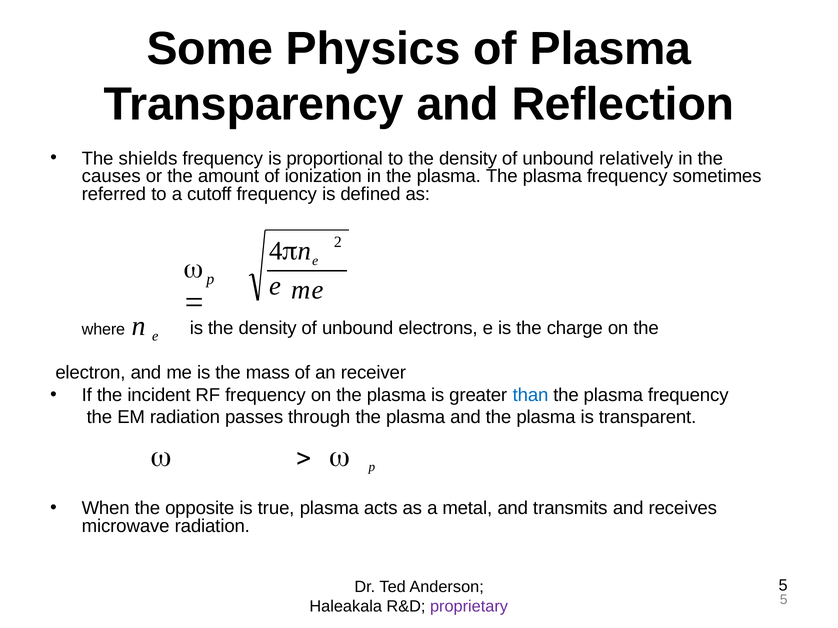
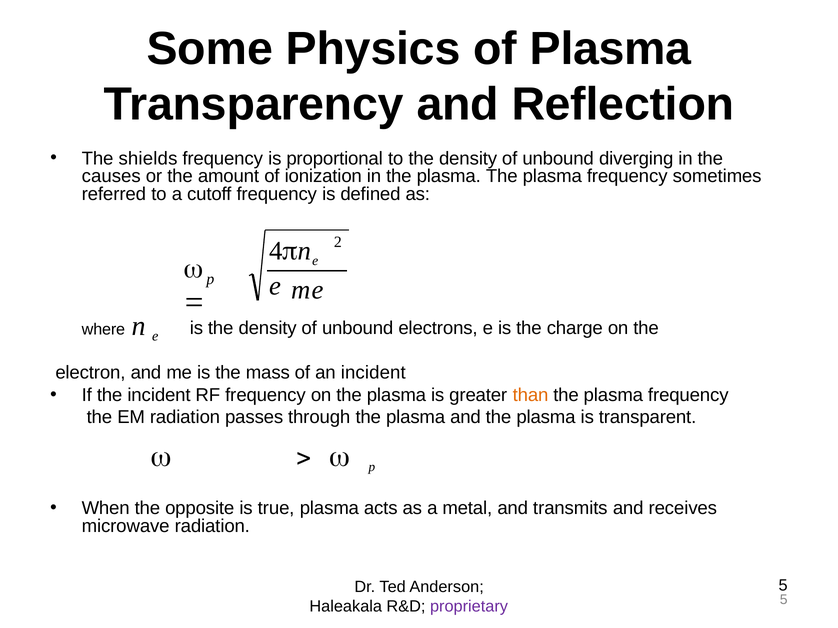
relatively: relatively -> diverging
an receiver: receiver -> incident
than colour: blue -> orange
